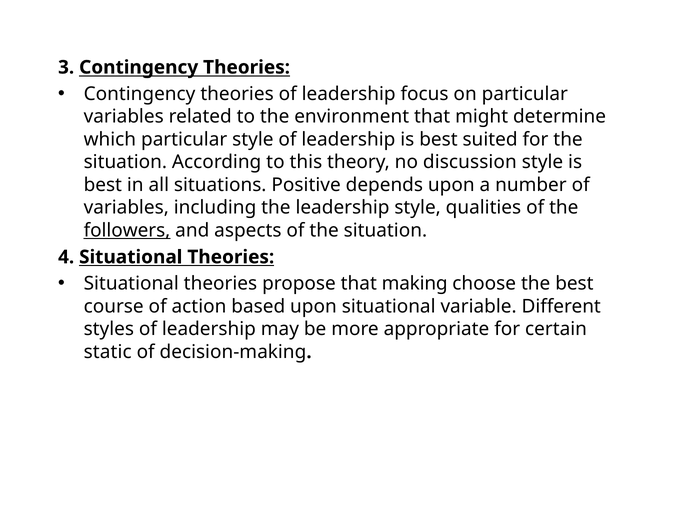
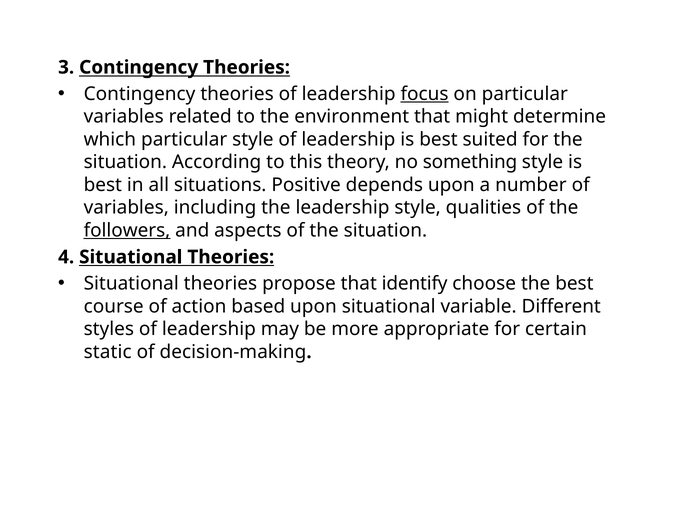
focus underline: none -> present
discussion: discussion -> something
making: making -> identify
